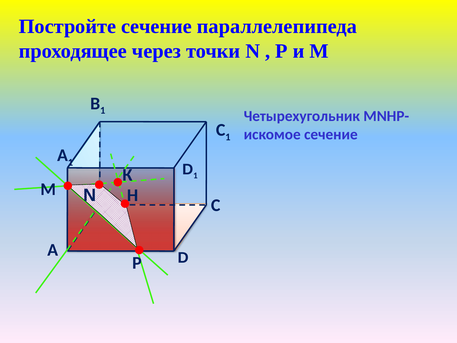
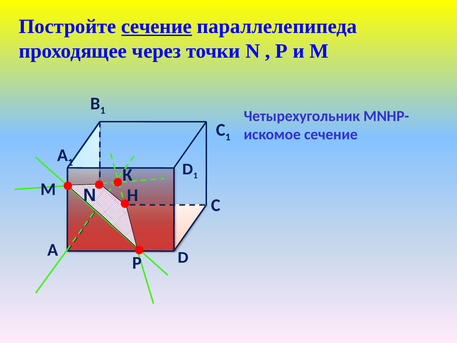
сечение at (157, 27) underline: none -> present
